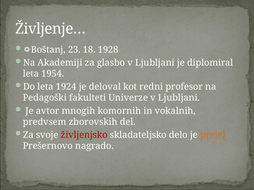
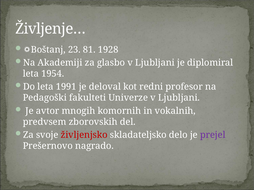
18: 18 -> 81
1924: 1924 -> 1991
prejel colour: orange -> purple
